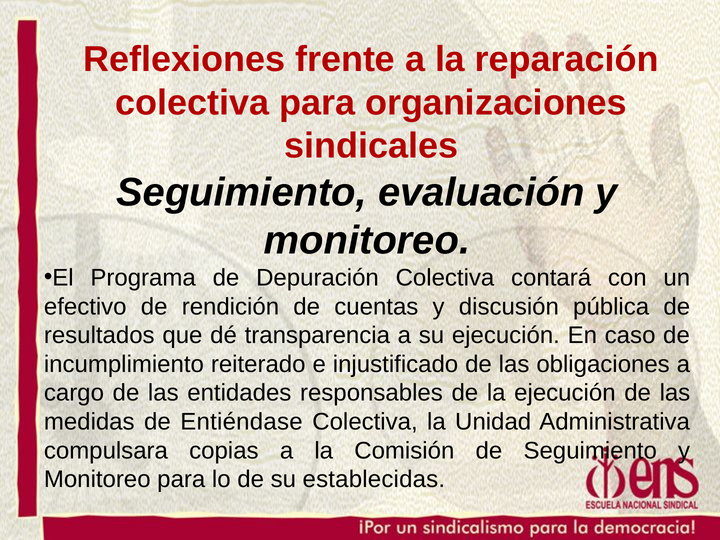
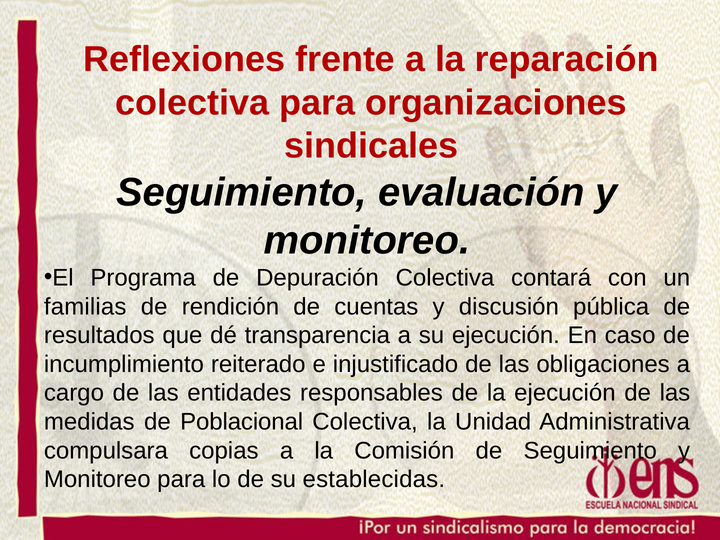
efectivo: efectivo -> familias
Entiéndase: Entiéndase -> Poblacional
